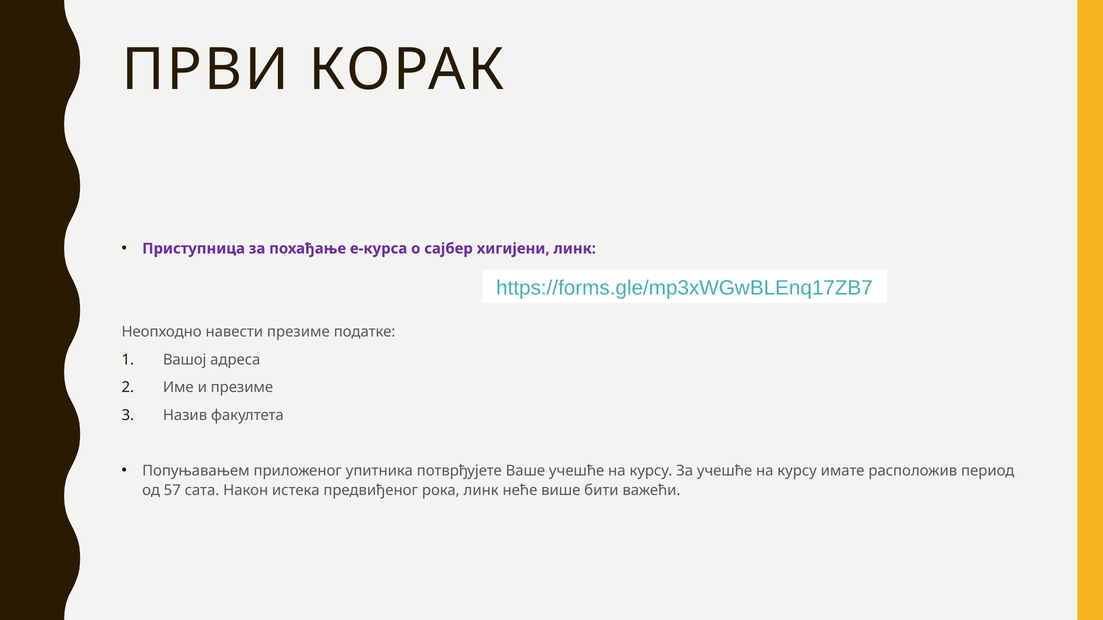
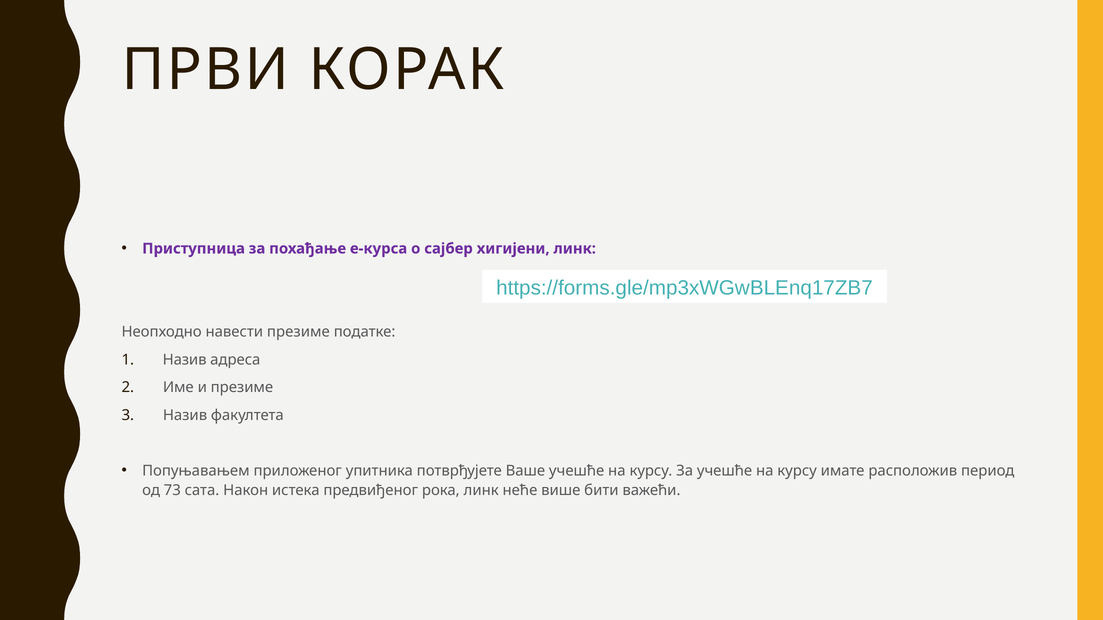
Вашој at (185, 360): Вашој -> Назив
57: 57 -> 73
